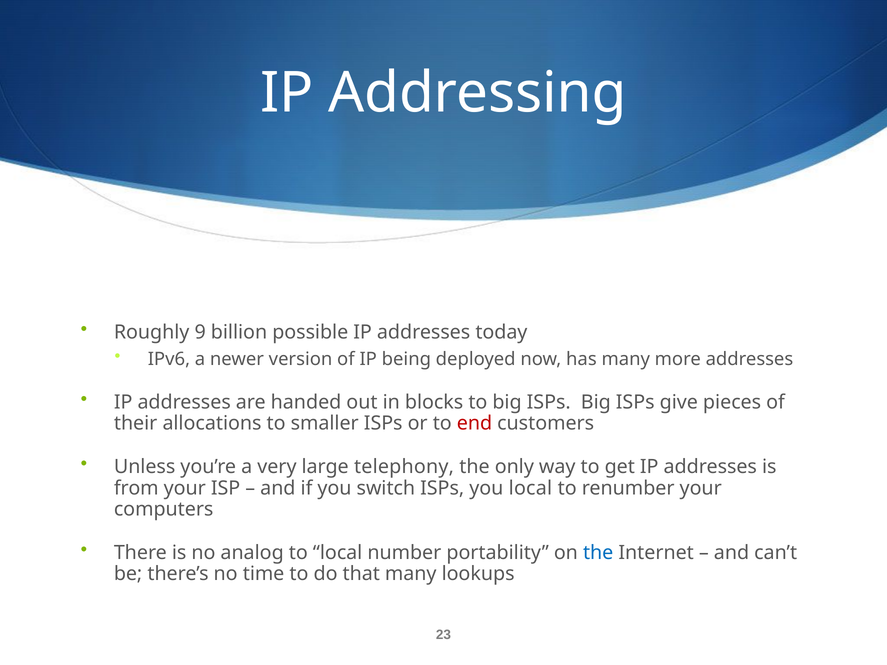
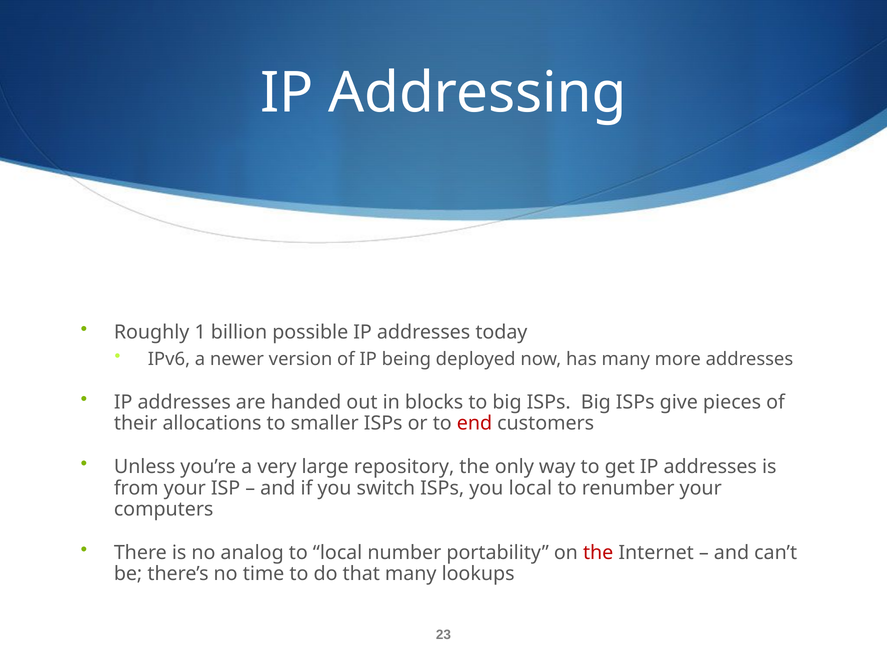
9: 9 -> 1
telephony: telephony -> repository
the at (598, 553) colour: blue -> red
